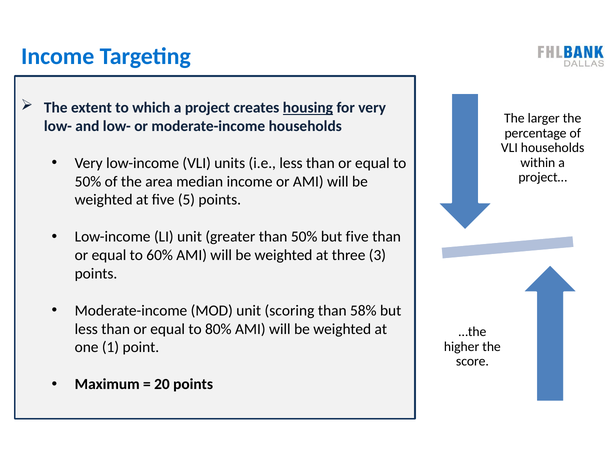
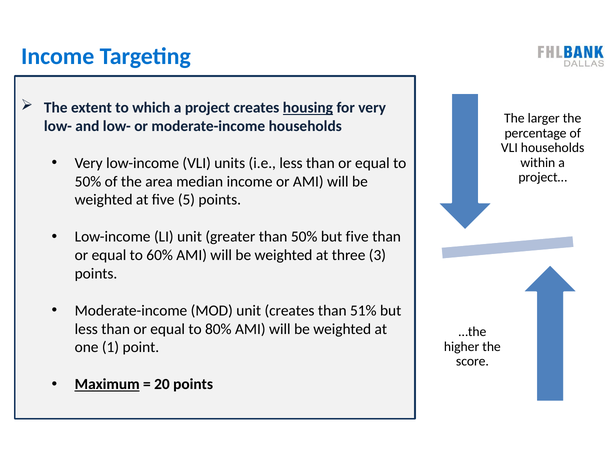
unit scoring: scoring -> creates
58%: 58% -> 51%
Maximum underline: none -> present
